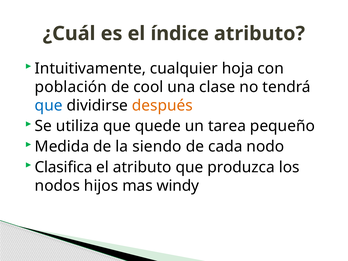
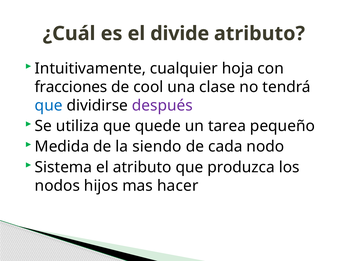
índice: índice -> divide
población: población -> fracciones
después colour: orange -> purple
Clasifica: Clasifica -> Sistema
windy: windy -> hacer
